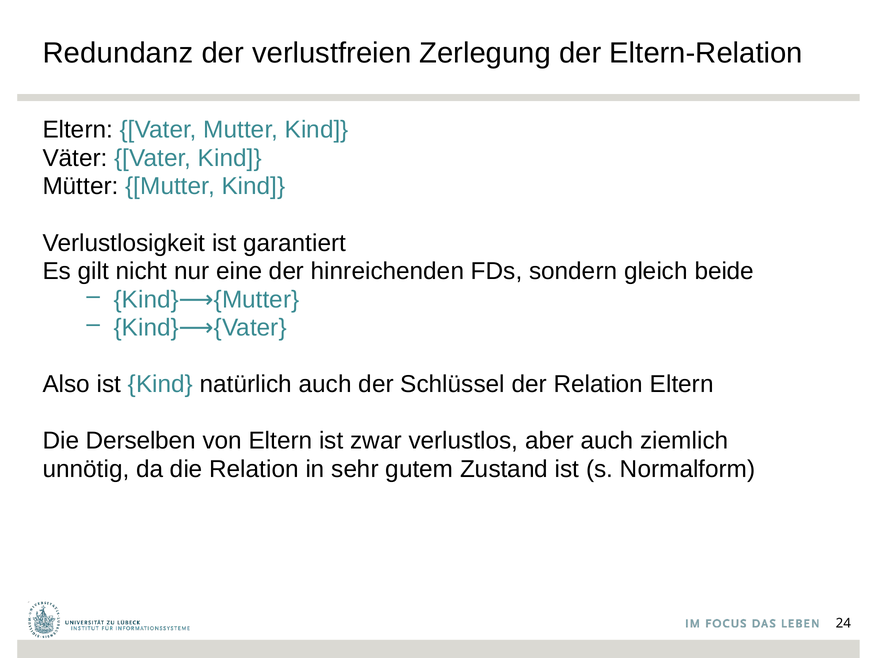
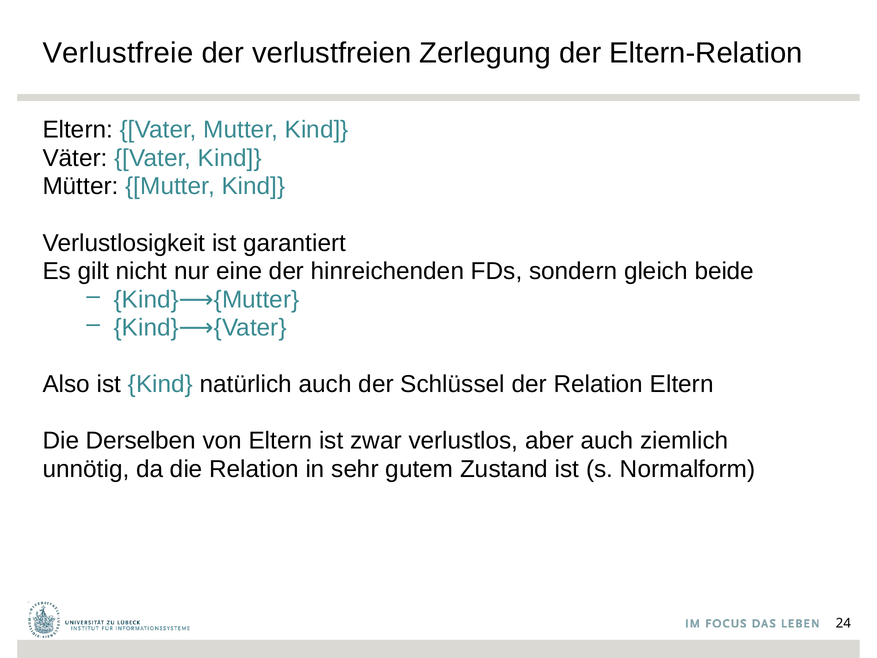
Redundanz: Redundanz -> Verlustfreie
